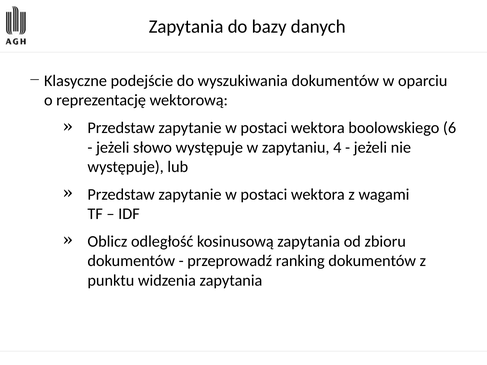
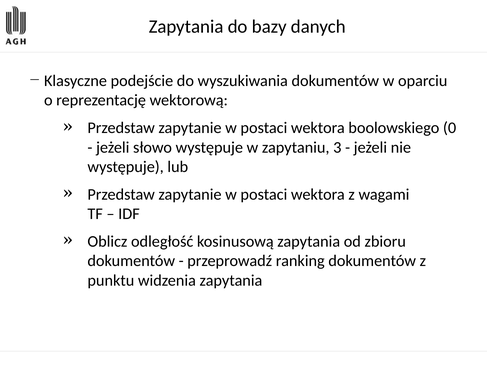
6: 6 -> 0
4: 4 -> 3
